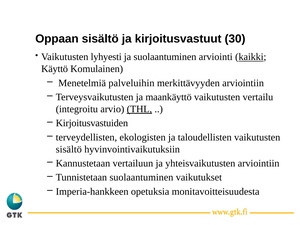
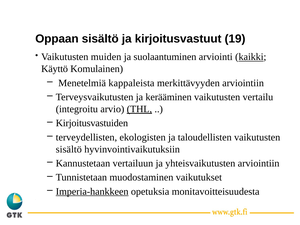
30: 30 -> 19
lyhyesti: lyhyesti -> muiden
palveluihin: palveluihin -> kappaleista
maankäyttö: maankäyttö -> kerääminen
Tunnistetaan suolaantuminen: suolaantuminen -> muodostaminen
Imperia-hankkeen underline: none -> present
